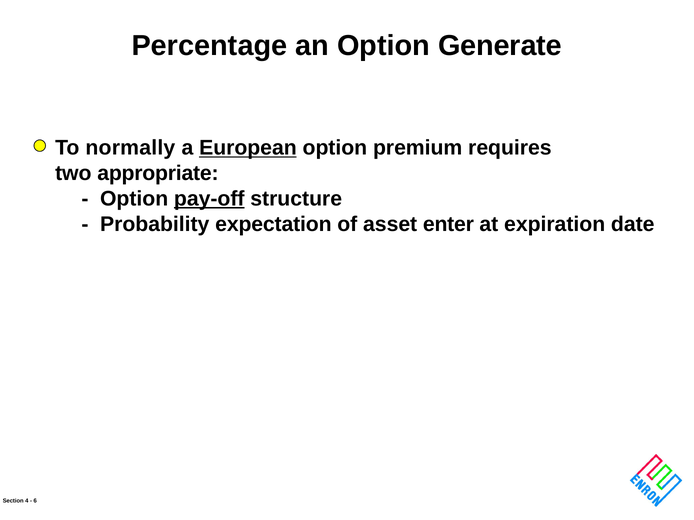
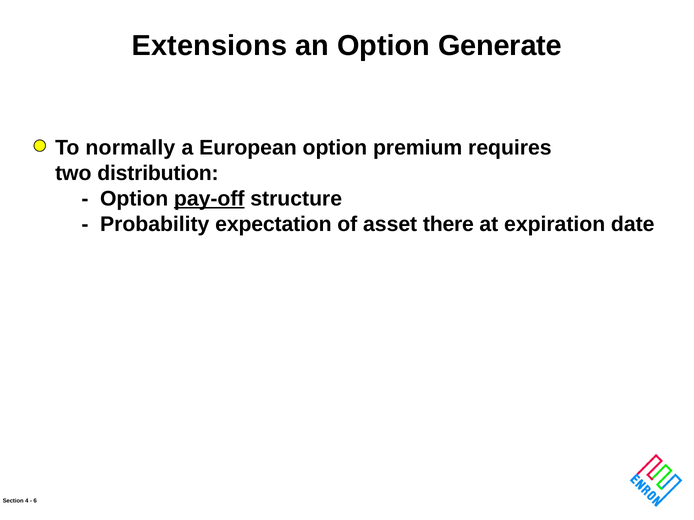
Percentage: Percentage -> Extensions
European underline: present -> none
appropriate: appropriate -> distribution
enter: enter -> there
